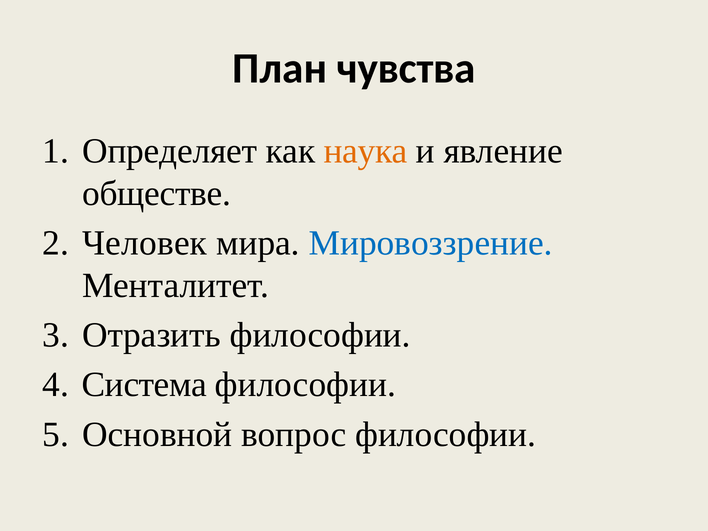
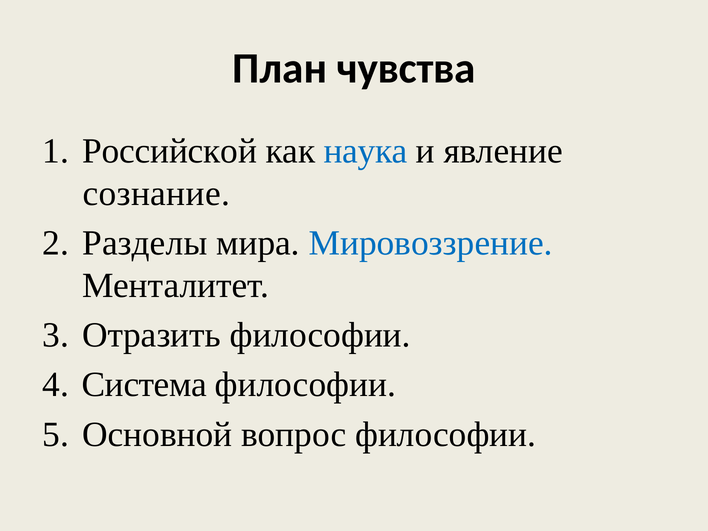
Определяет: Определяет -> Российской
наука colour: orange -> blue
обществе: обществе -> сознание
Человек: Человек -> Разделы
